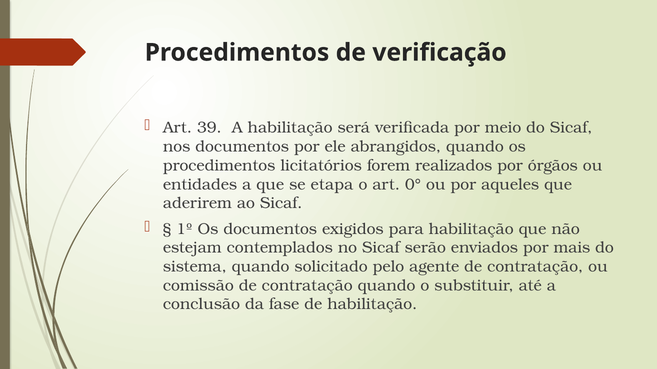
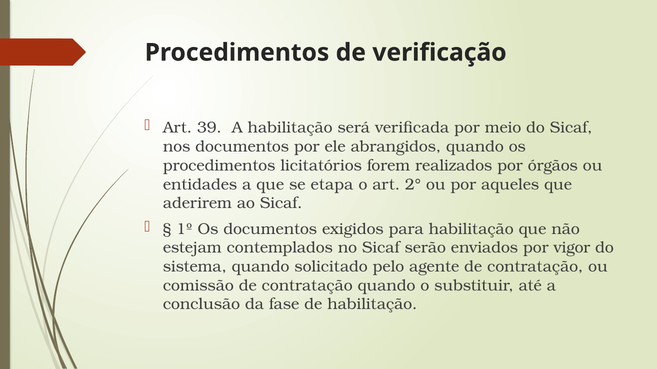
0°: 0° -> 2°
mais: mais -> vigor
